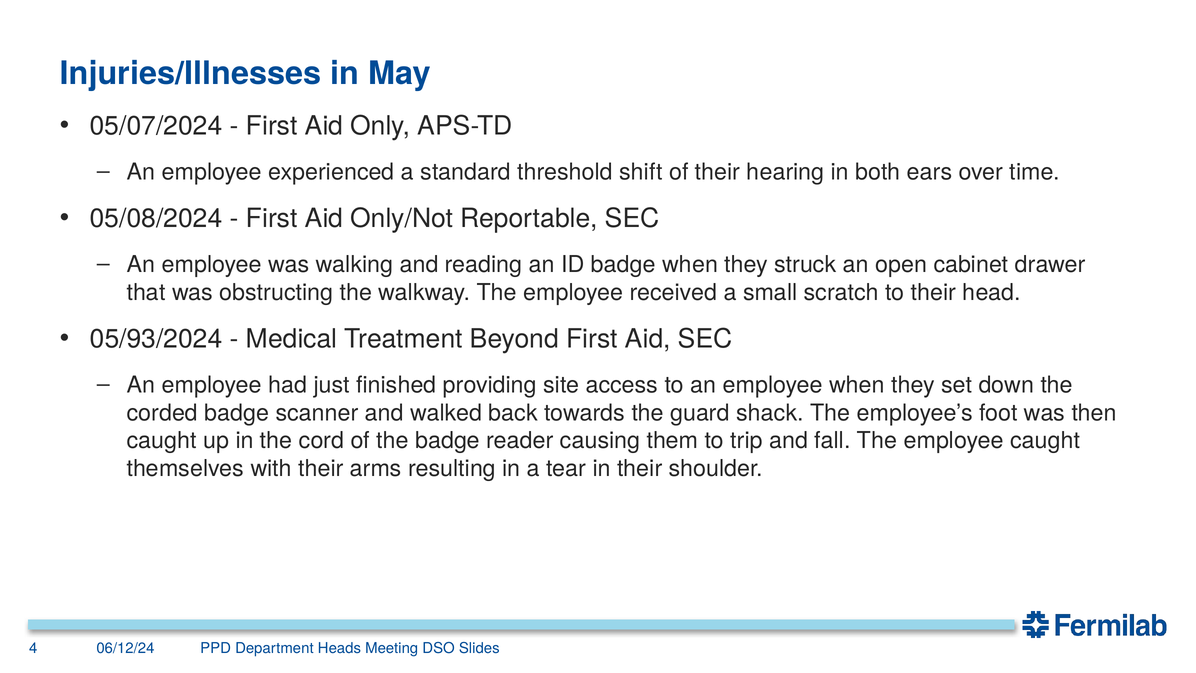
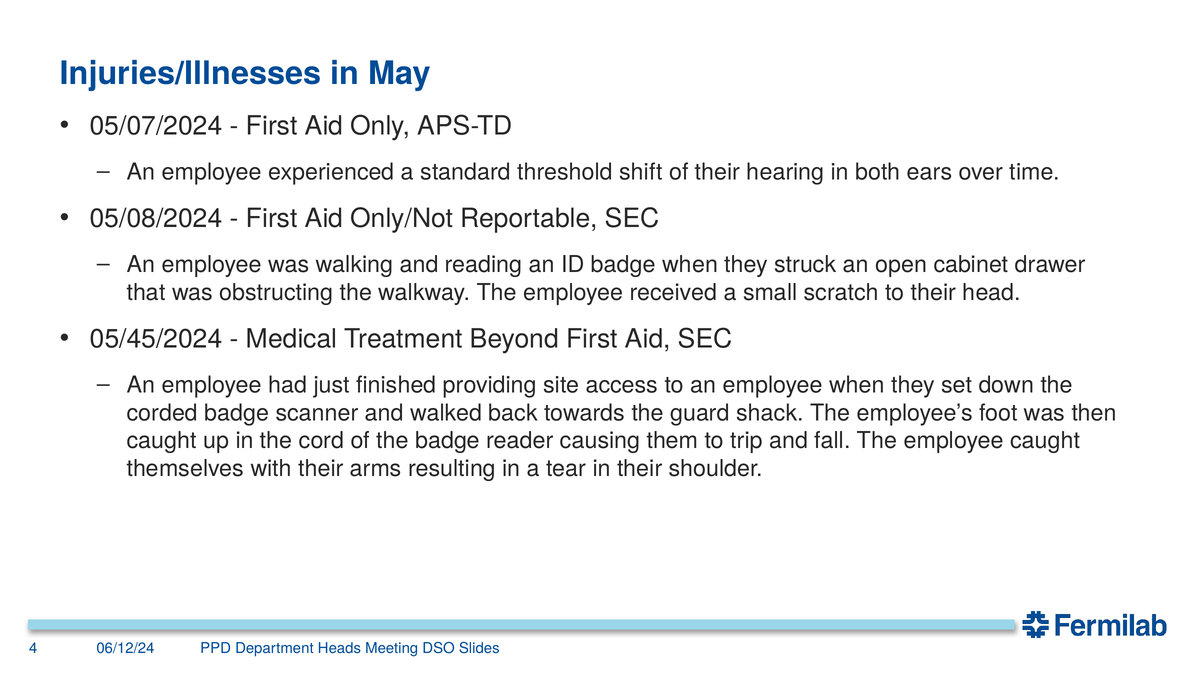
05/93/2024: 05/93/2024 -> 05/45/2024
